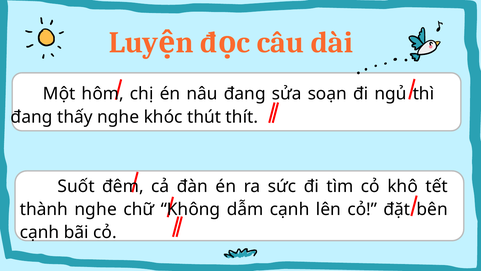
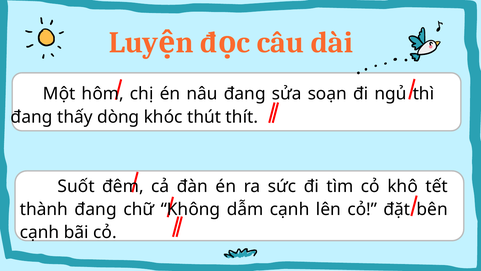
thấy nghe: nghe -> dòng
thành nghe: nghe -> đang
